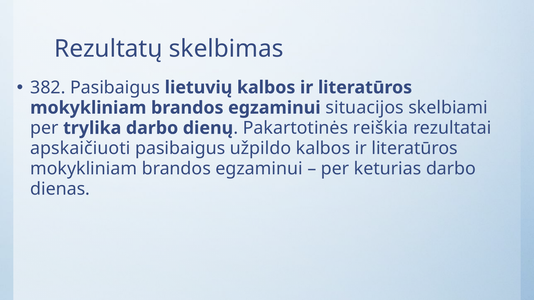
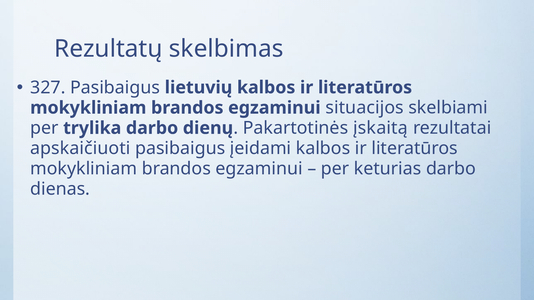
382: 382 -> 327
reiškia: reiškia -> įskaitą
užpildo: užpildo -> įeidami
